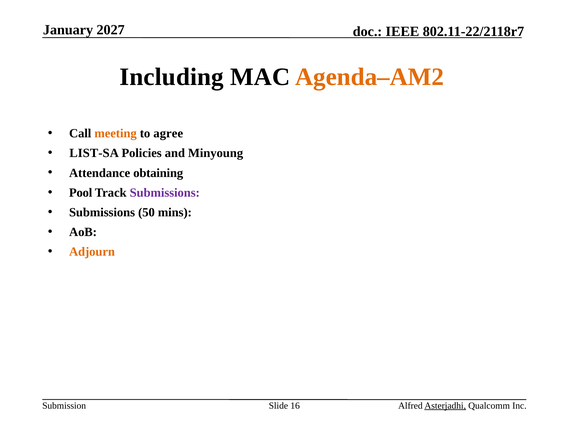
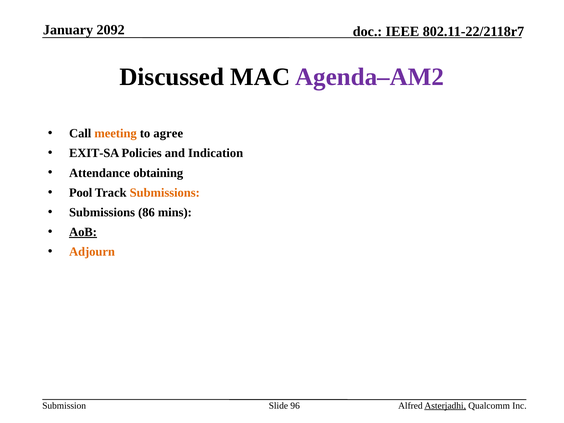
2027: 2027 -> 2092
Including: Including -> Discussed
Agenda–AM2 colour: orange -> purple
LIST-SA: LIST-SA -> EXIT-SA
Minyoung: Minyoung -> Indication
Submissions at (165, 193) colour: purple -> orange
50: 50 -> 86
AoB underline: none -> present
16: 16 -> 96
